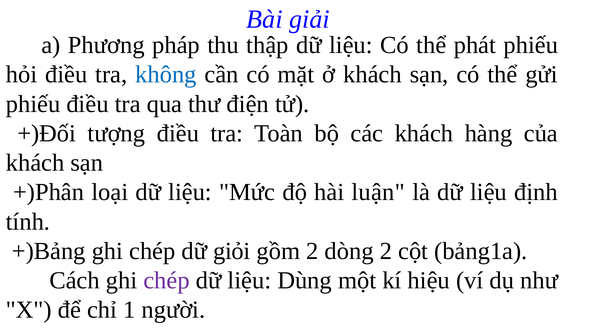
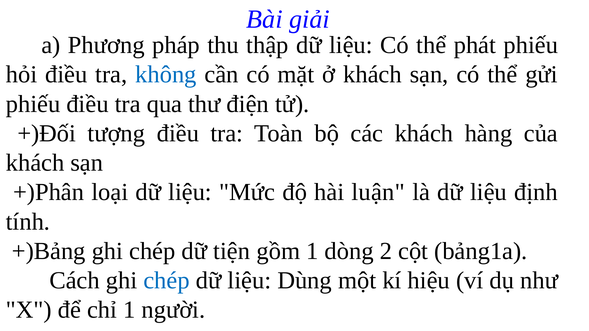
giỏi: giỏi -> tiện
gồm 2: 2 -> 1
chép at (167, 281) colour: purple -> blue
